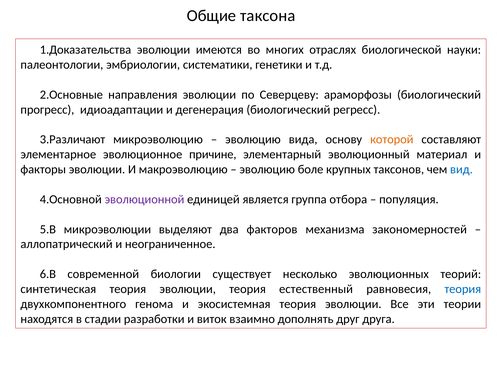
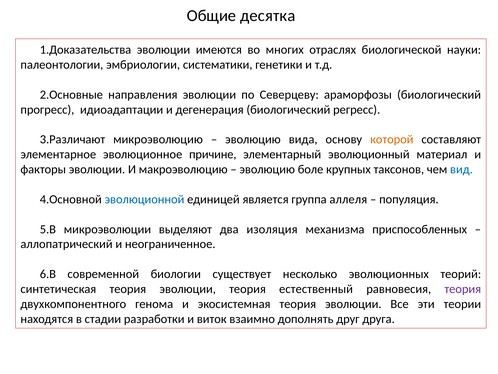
таксона: таксона -> десятка
эволюционной colour: purple -> blue
отбора: отбора -> аллеля
факторов: факторов -> изоляция
закономерностей: закономерностей -> приспособленных
теория at (463, 289) colour: blue -> purple
